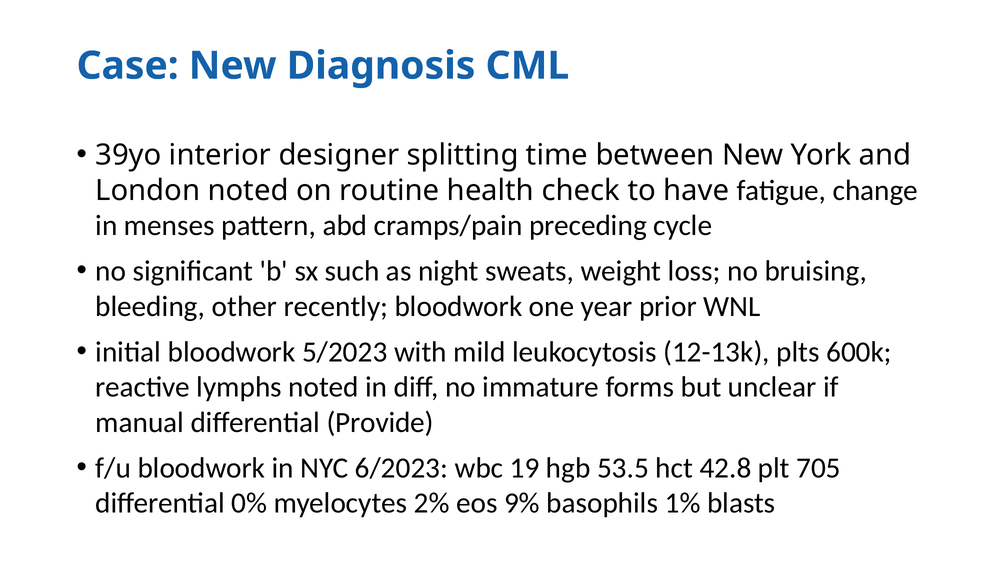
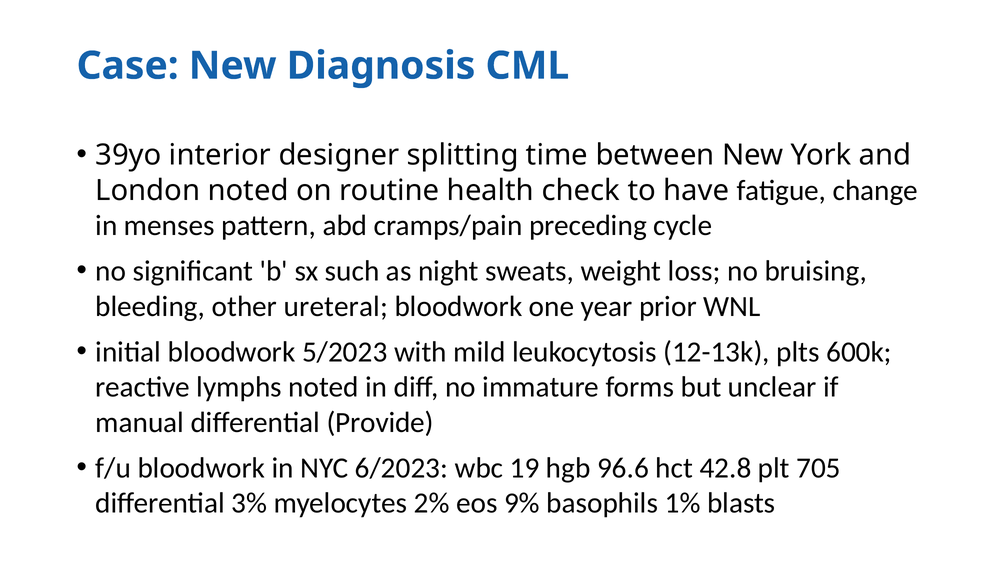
recently: recently -> ureteral
53.5: 53.5 -> 96.6
0%: 0% -> 3%
